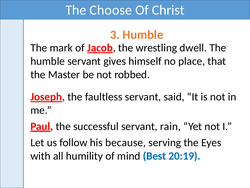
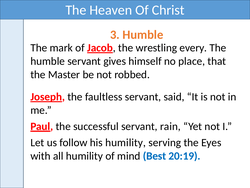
Choose: Choose -> Heaven
dwell: dwell -> every
his because: because -> humility
